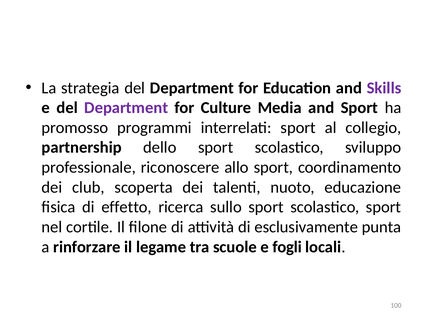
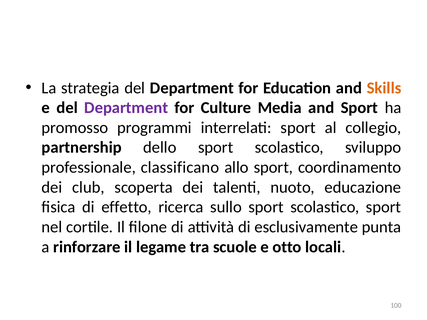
Skills colour: purple -> orange
riconoscere: riconoscere -> classificano
fogli: fogli -> otto
